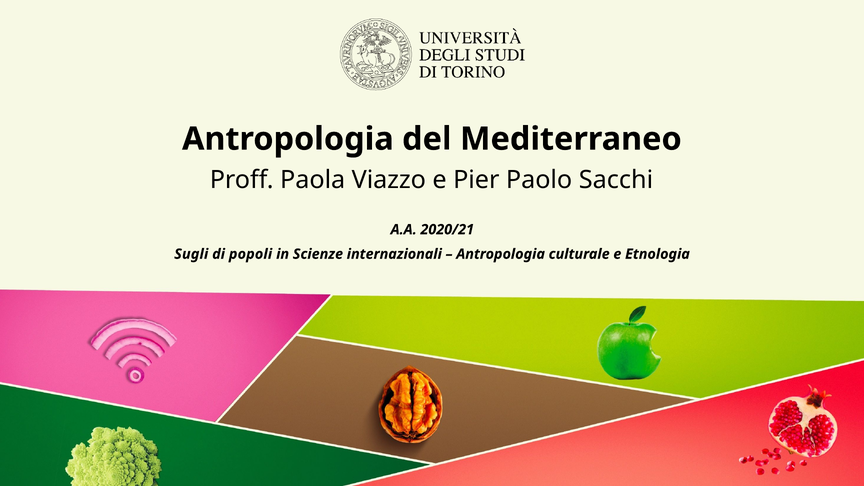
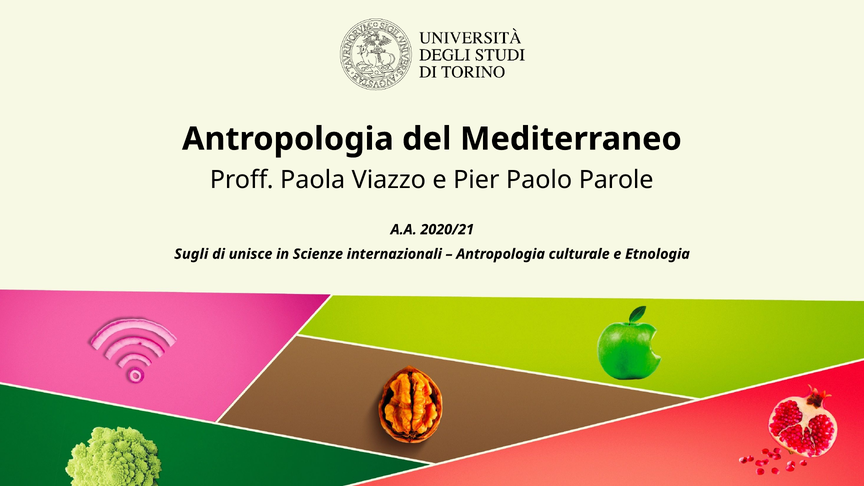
Sacchi: Sacchi -> Parole
popoli: popoli -> unisce
